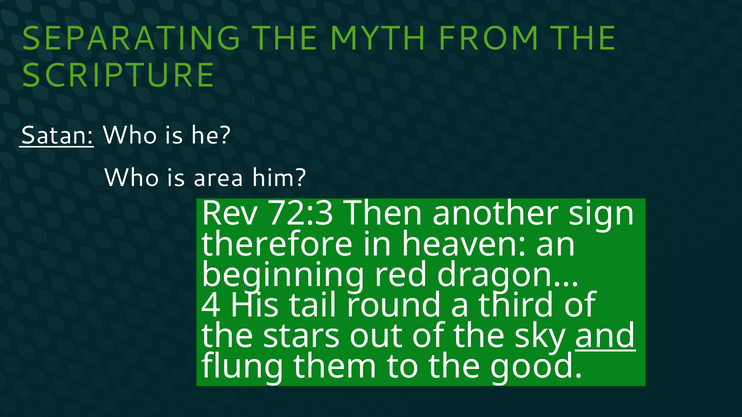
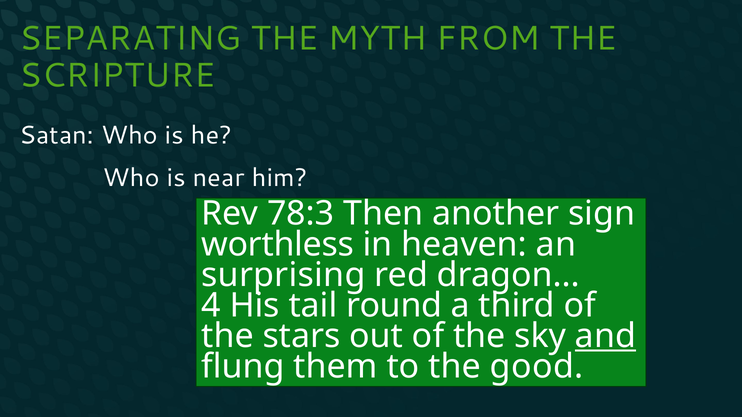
Satan underline: present -> none
area: area -> near
72:3: 72:3 -> 78:3
therefore: therefore -> worthless
beginning: beginning -> surprising
